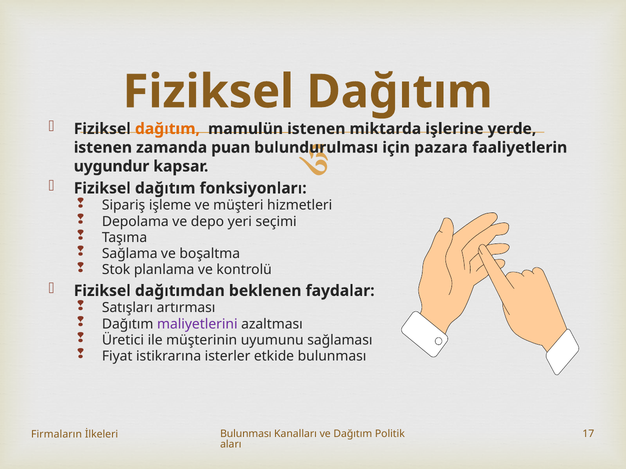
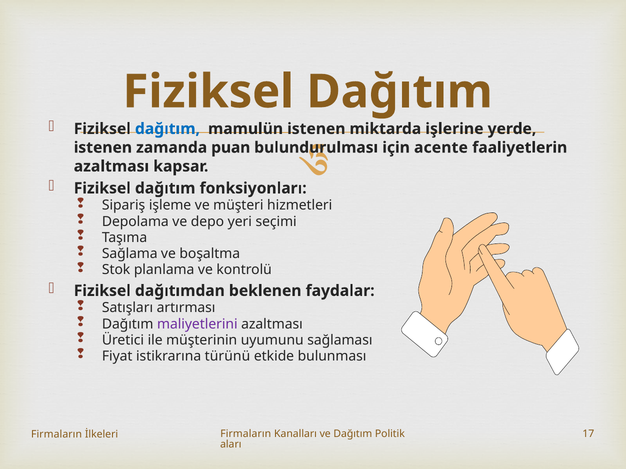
dağıtım at (167, 129) colour: orange -> blue
pazara: pazara -> acente
uygundur at (112, 167): uygundur -> azaltması
isterler: isterler -> türünü
Bulunması at (246, 434): Bulunması -> Firmaların
